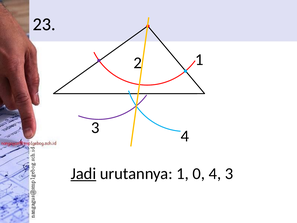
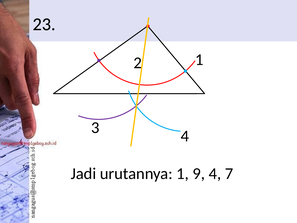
Jadi underline: present -> none
0: 0 -> 9
3 at (229, 173): 3 -> 7
